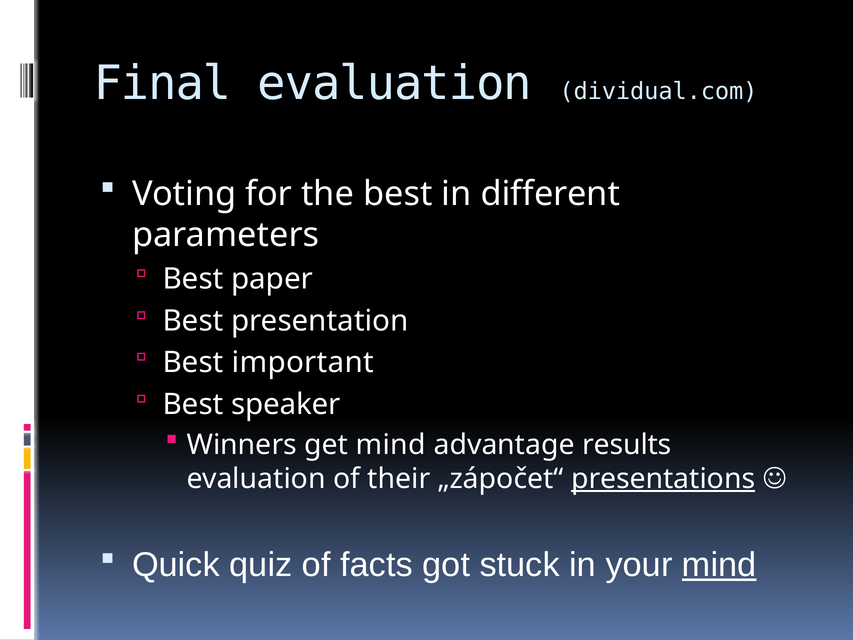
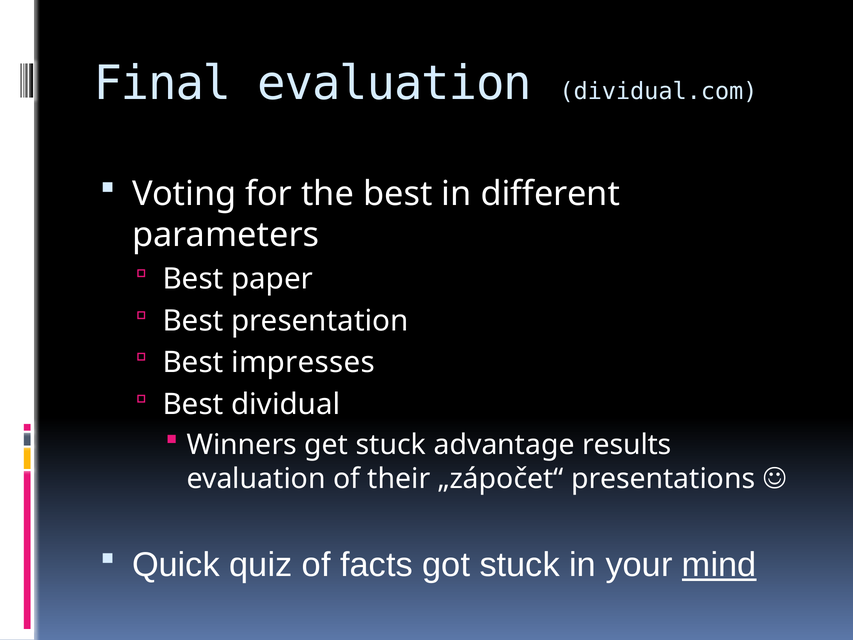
important: important -> impresses
speaker: speaker -> dividual
get mind: mind -> stuck
presentations underline: present -> none
